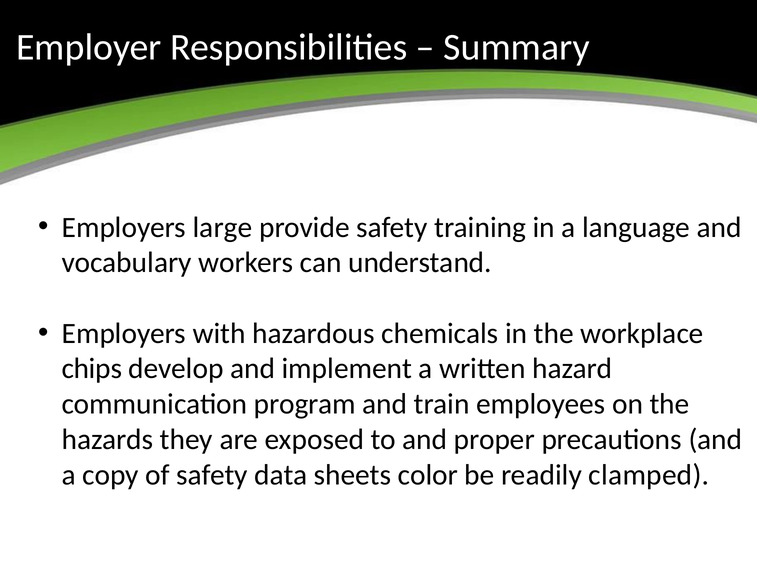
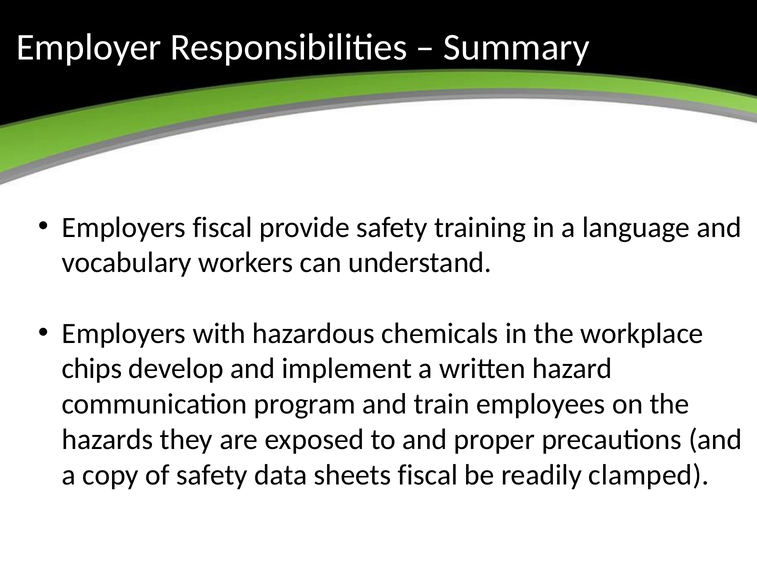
Employers large: large -> fiscal
sheets color: color -> fiscal
